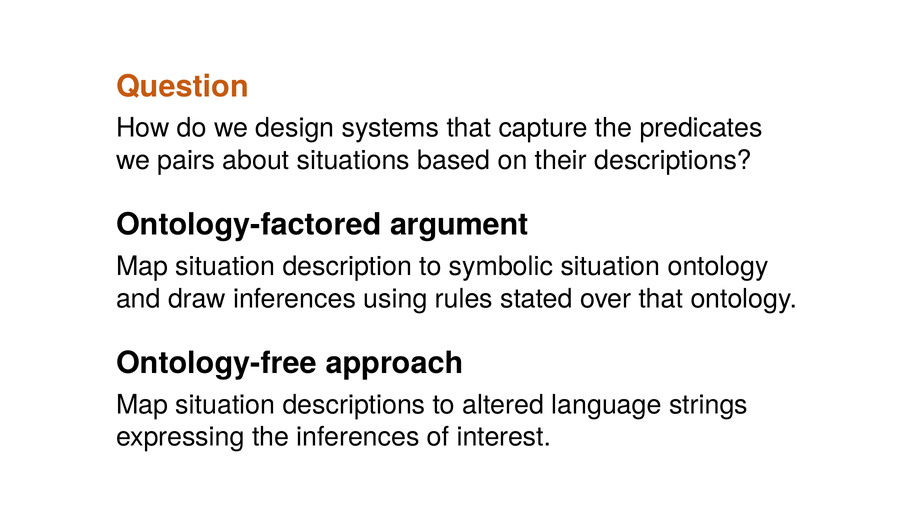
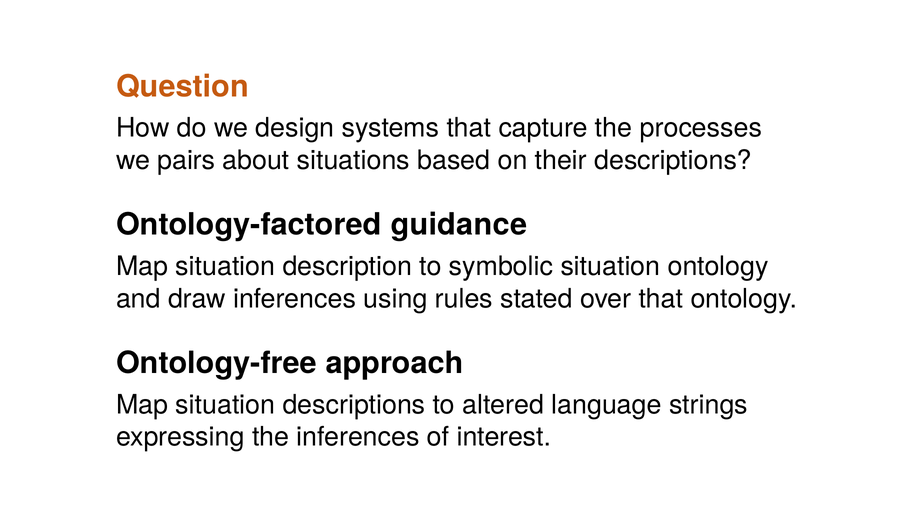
predicates: predicates -> processes
argument: argument -> guidance
